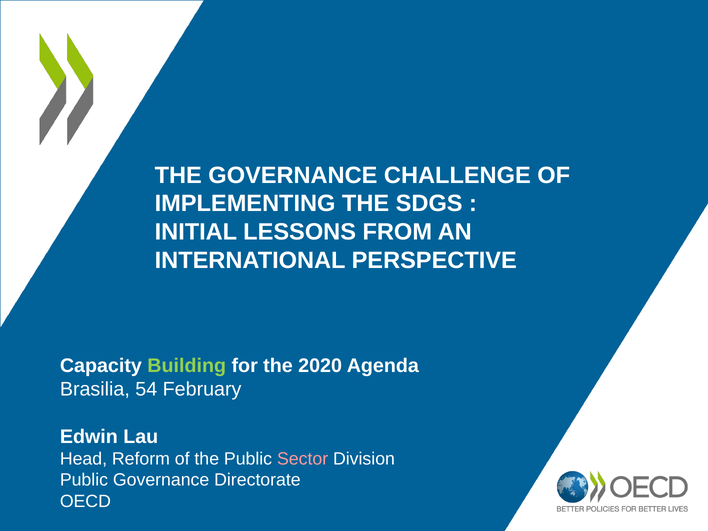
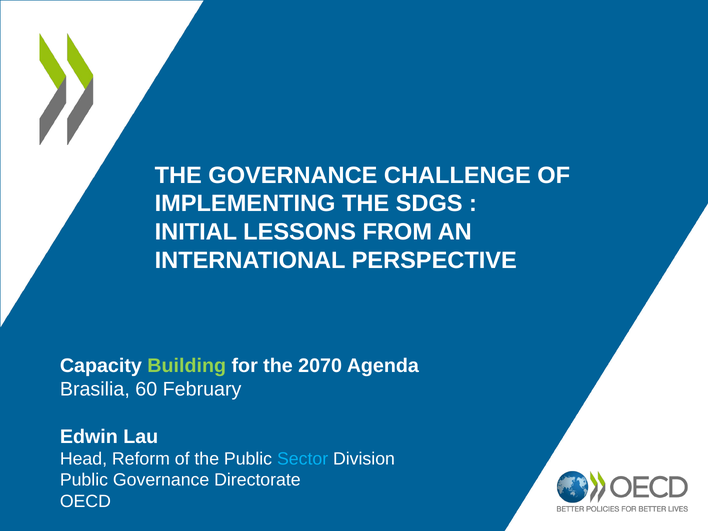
2020: 2020 -> 2070
54: 54 -> 60
Sector colour: pink -> light blue
